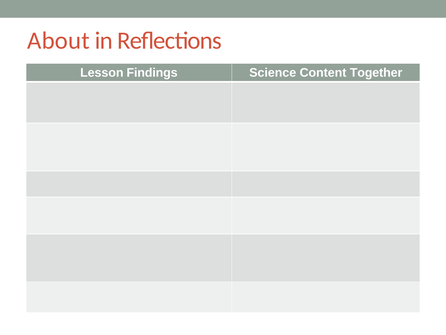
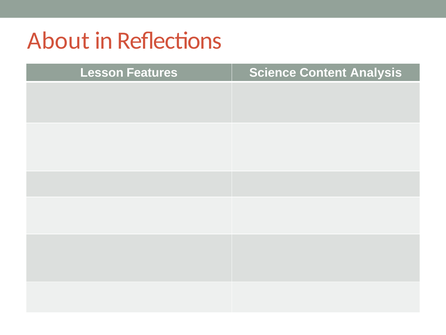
Findings: Findings -> Features
Together: Together -> Analysis
